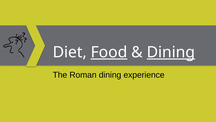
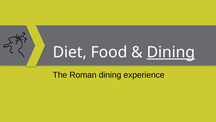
Food underline: present -> none
